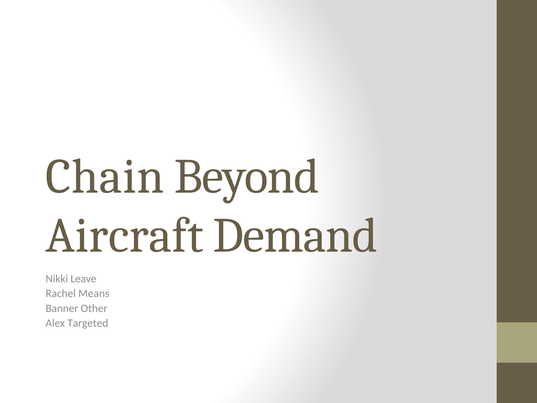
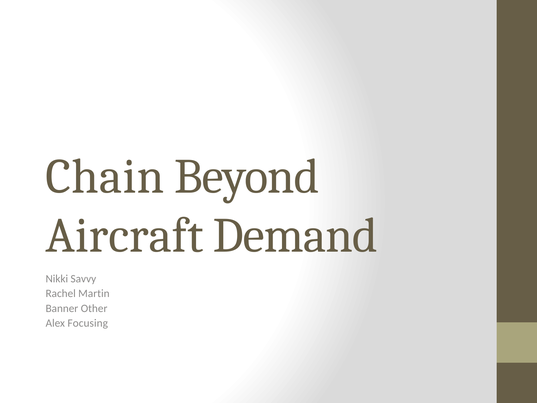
Leave: Leave -> Savvy
Means: Means -> Martin
Targeted: Targeted -> Focusing
